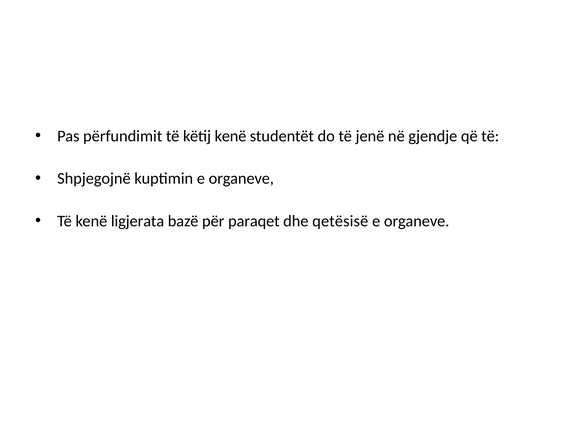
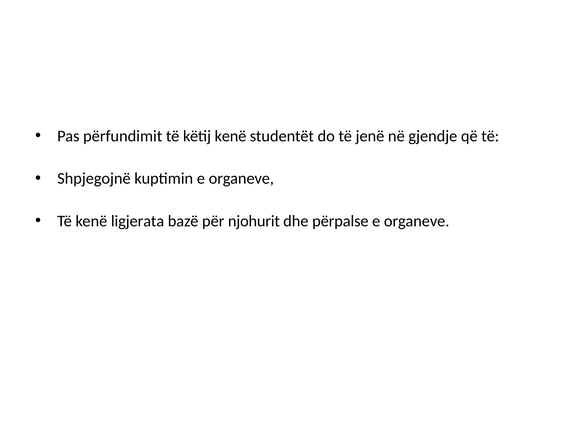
paraqet: paraqet -> njohurit
qetësisë: qetësisë -> përpalse
